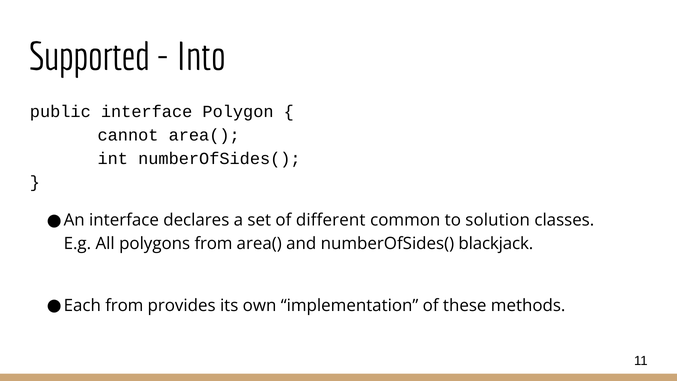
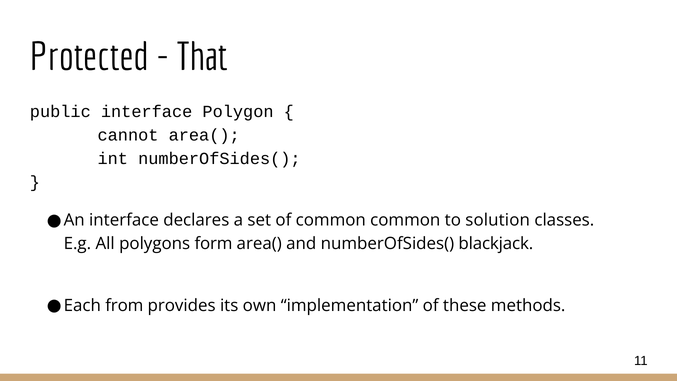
Supported: Supported -> Protected
Into: Into -> That
of different: different -> common
polygons from: from -> form
